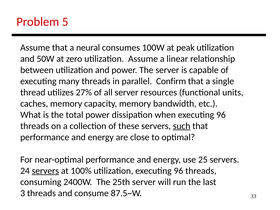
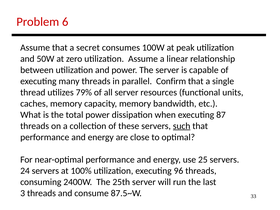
5: 5 -> 6
neural: neural -> secret
27%: 27% -> 79%
when executing 96: 96 -> 87
servers at (45, 171) underline: present -> none
